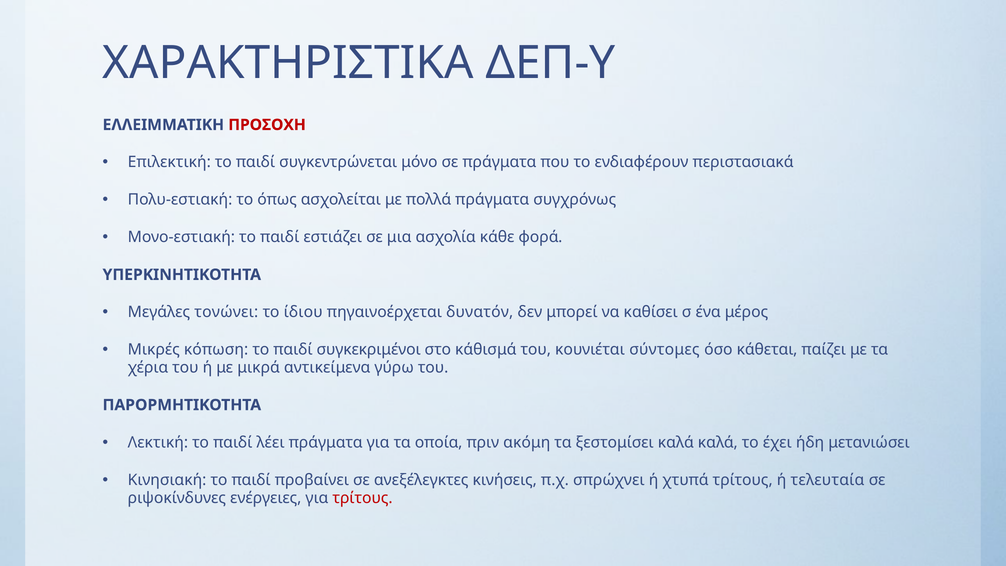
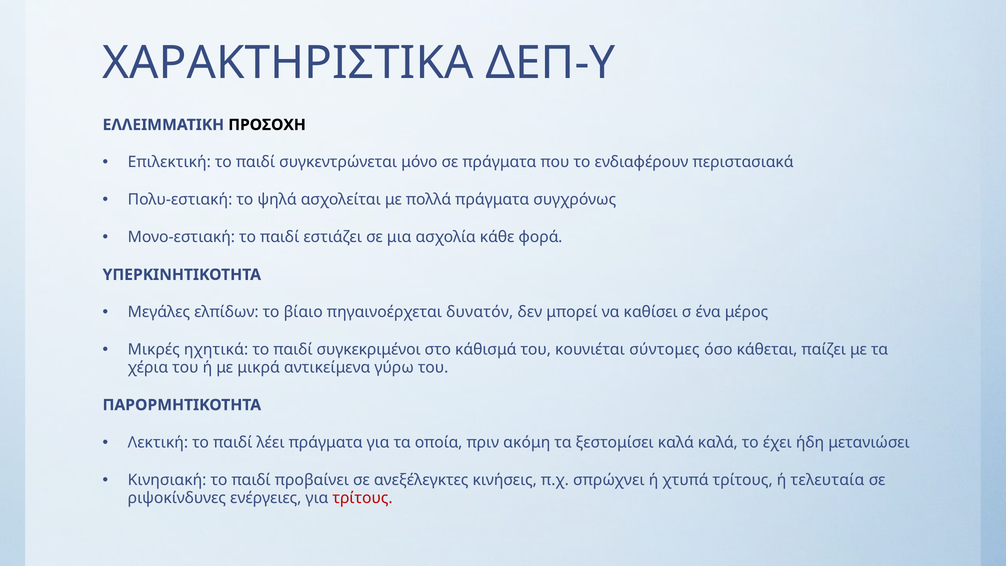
ΠΡΟΣΟΧΗ colour: red -> black
όπως: όπως -> ψηλά
τονώνει: τονώνει -> ελπίδων
ίδιου: ίδιου -> βίαιο
κόπωση: κόπωση -> ηχητικά
